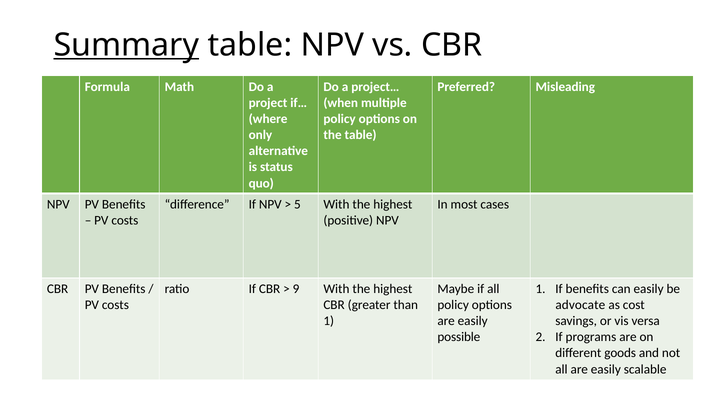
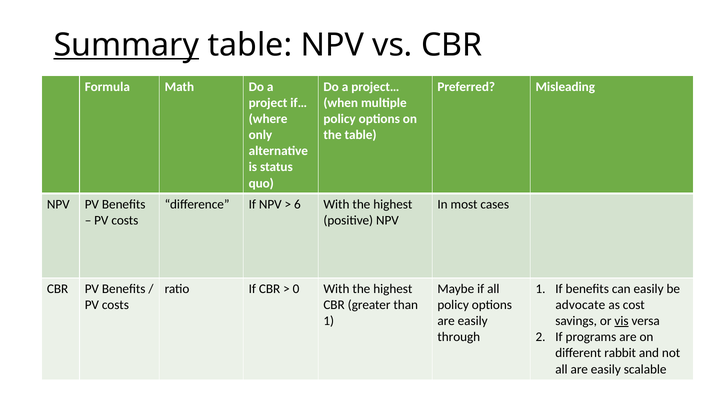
5: 5 -> 6
9: 9 -> 0
vis underline: none -> present
possible: possible -> through
goods: goods -> rabbit
